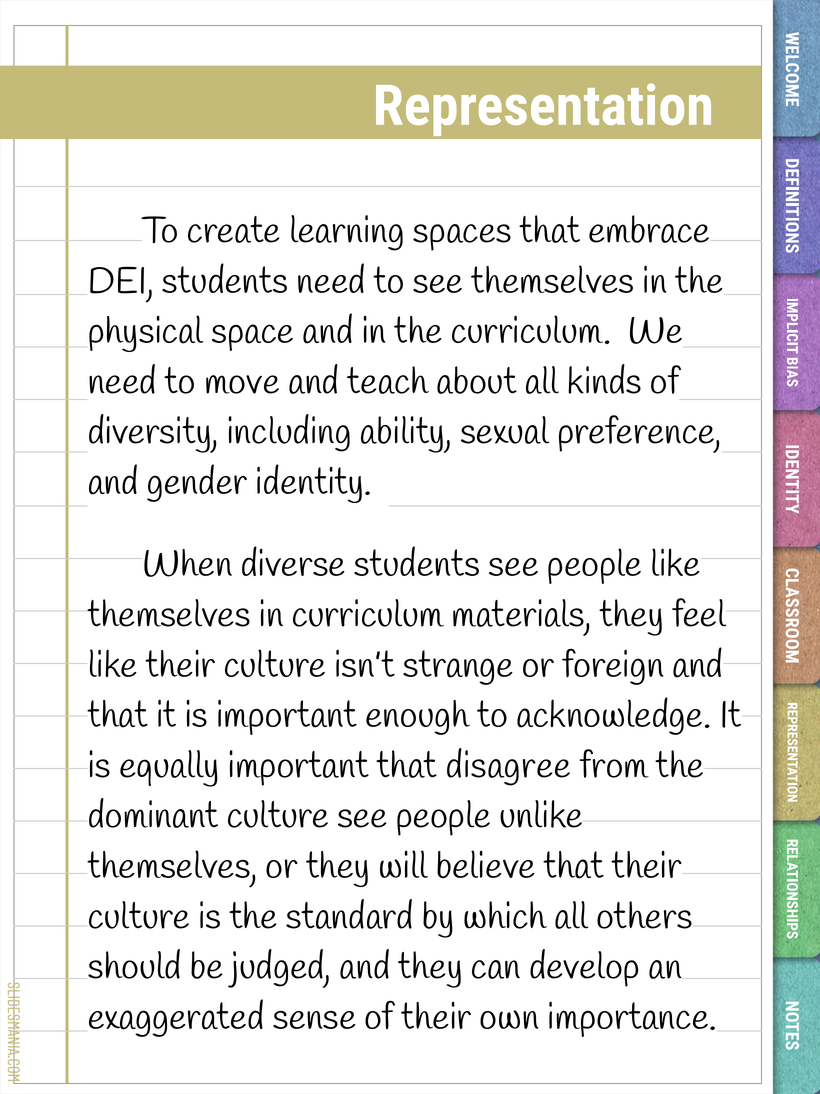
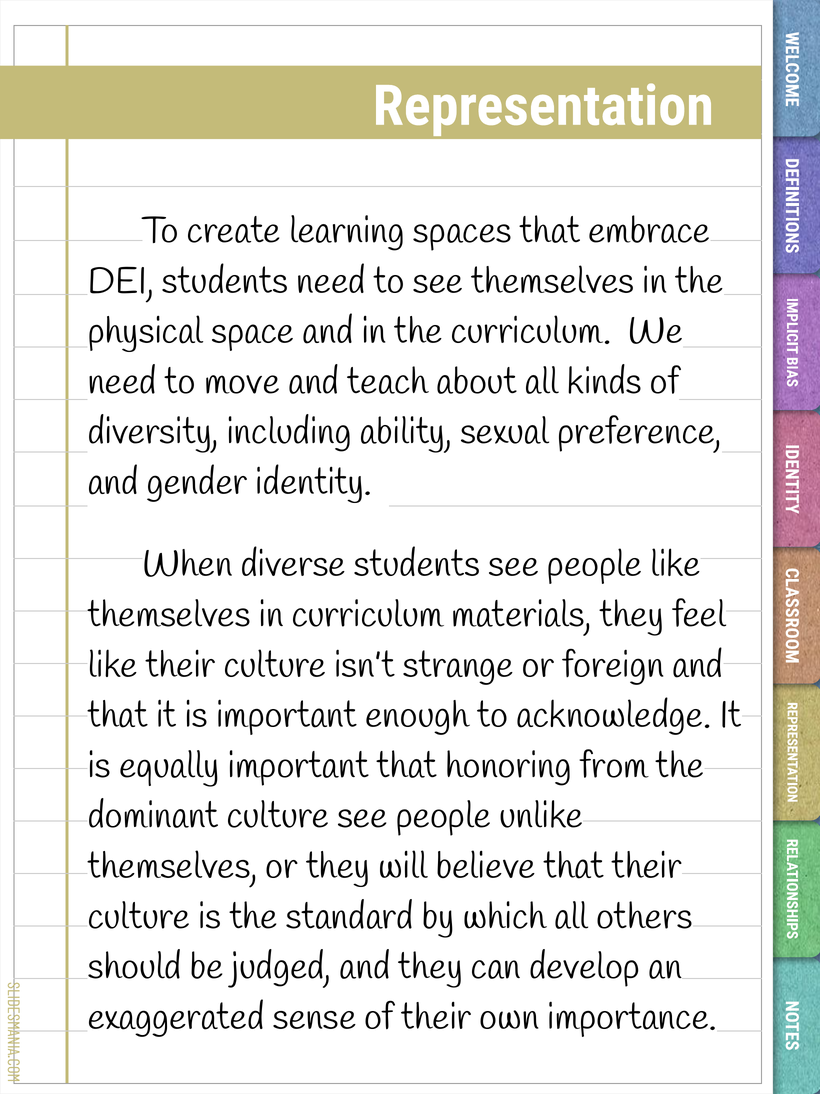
disagree: disagree -> honoring
